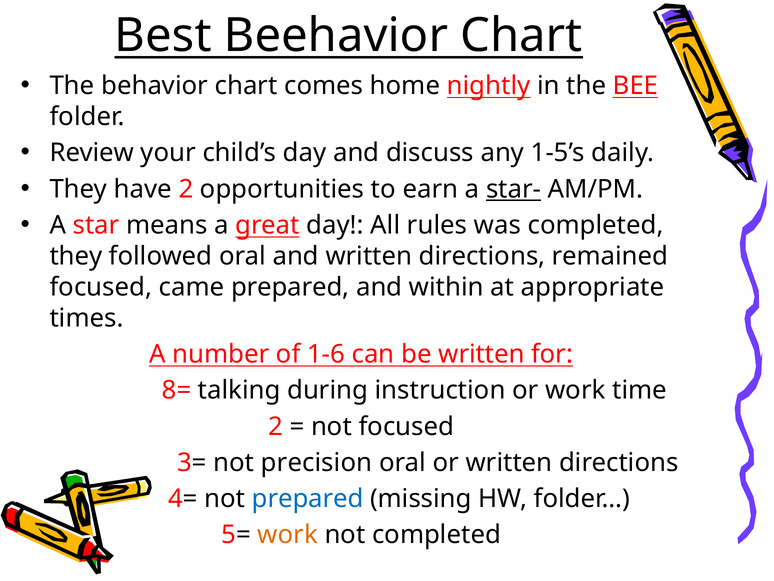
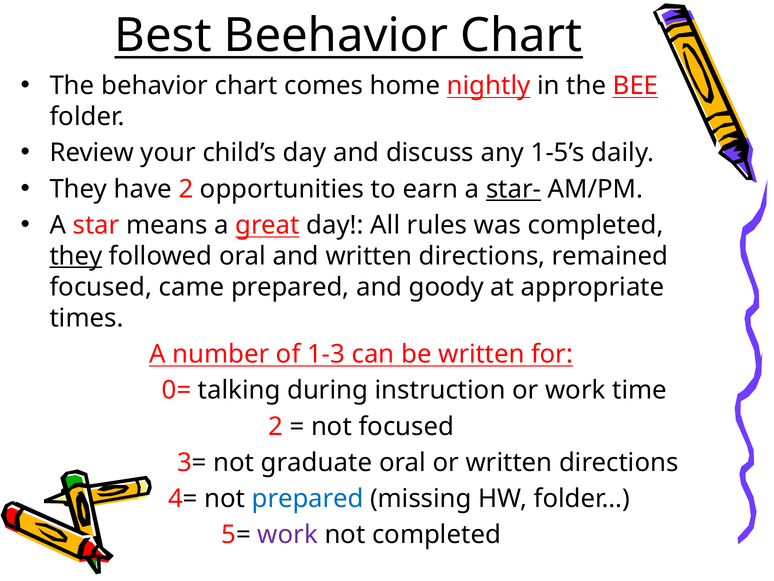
they at (76, 256) underline: none -> present
within: within -> goody
1-6: 1-6 -> 1-3
8=: 8= -> 0=
precision: precision -> graduate
work at (288, 535) colour: orange -> purple
